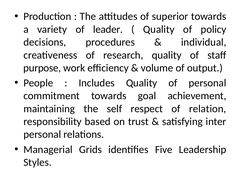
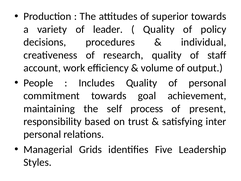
purpose: purpose -> account
respect: respect -> process
relation: relation -> present
